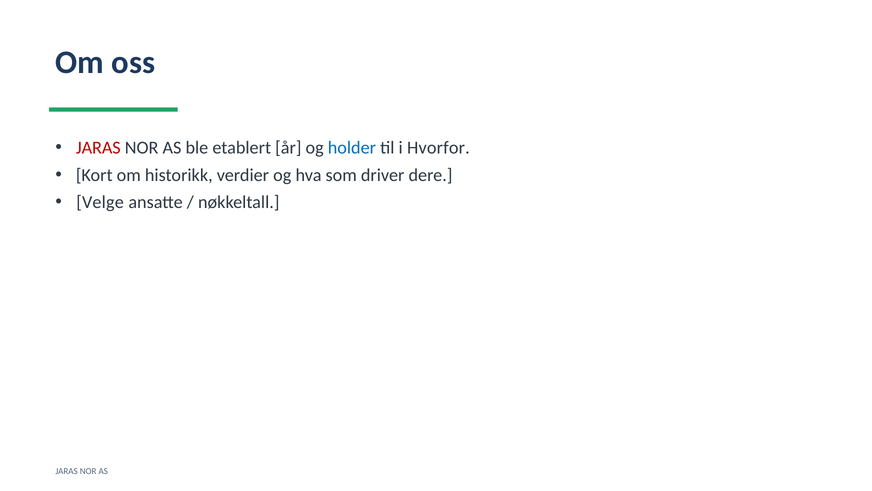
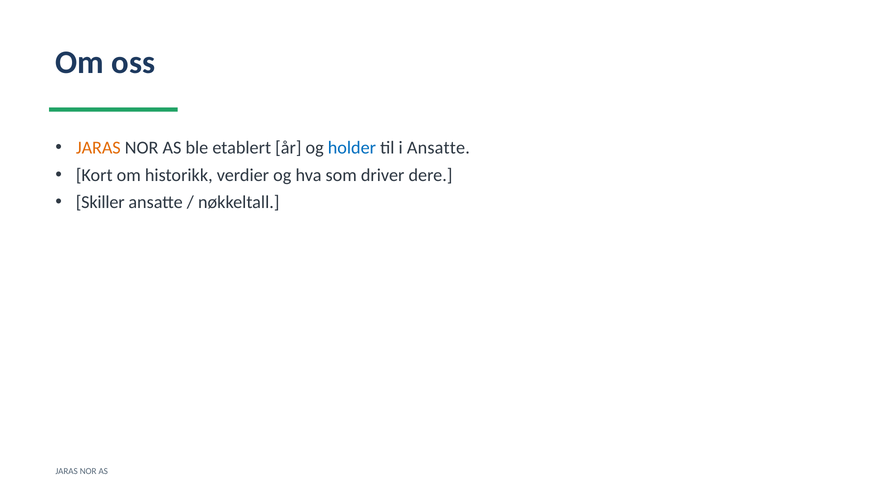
JARAS at (98, 148) colour: red -> orange
i Hvorfor: Hvorfor -> Ansatte
Velge: Velge -> Skiller
